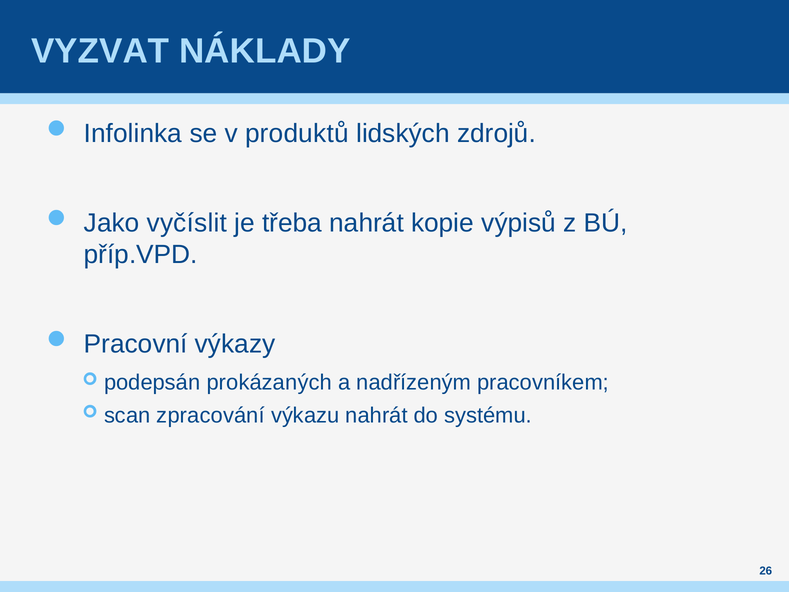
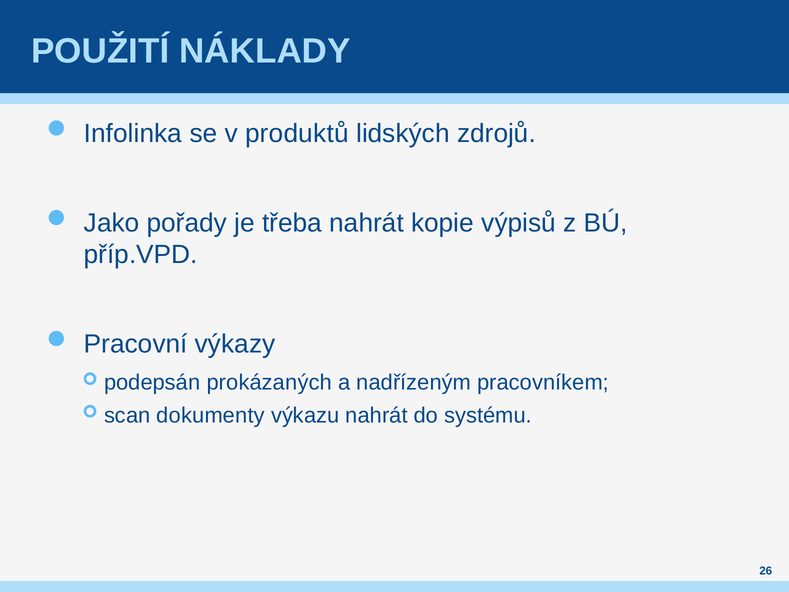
VYZVAT: VYZVAT -> POUŽITÍ
vyčíslit: vyčíslit -> pořady
zpracování: zpracování -> dokumenty
